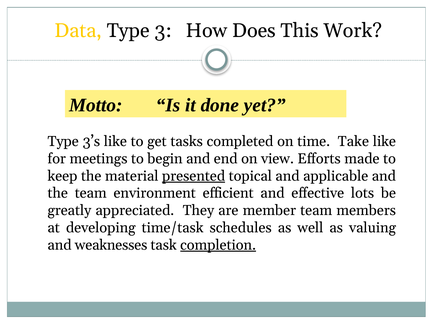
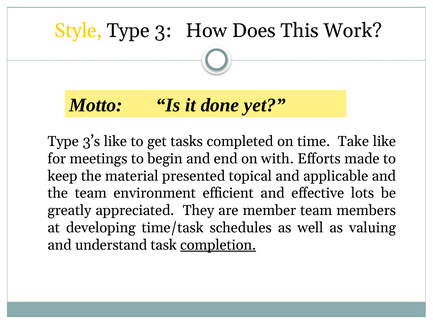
Data: Data -> Style
view: view -> with
presented underline: present -> none
weaknesses: weaknesses -> understand
